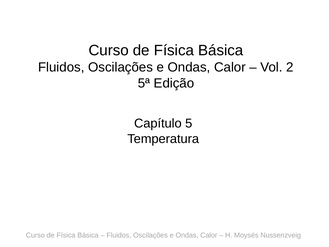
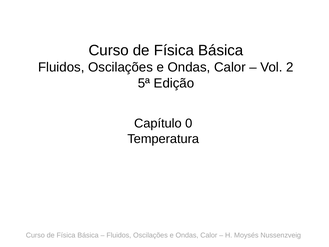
5: 5 -> 0
